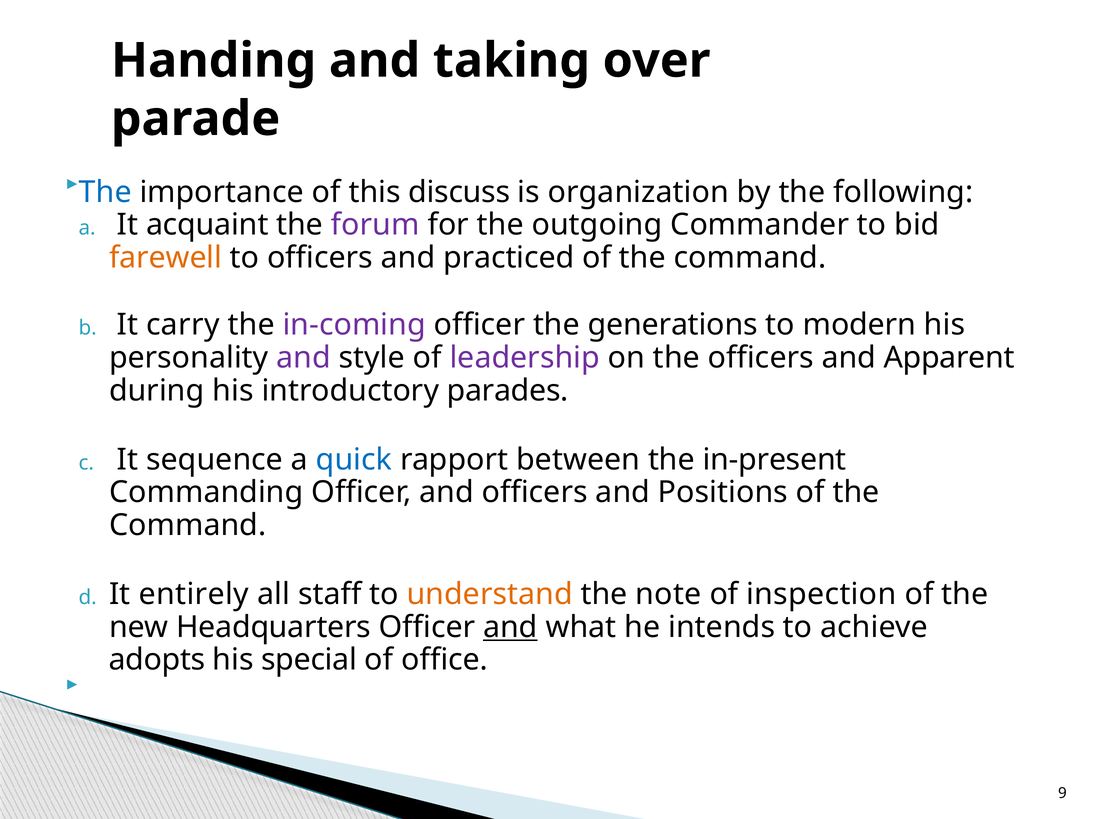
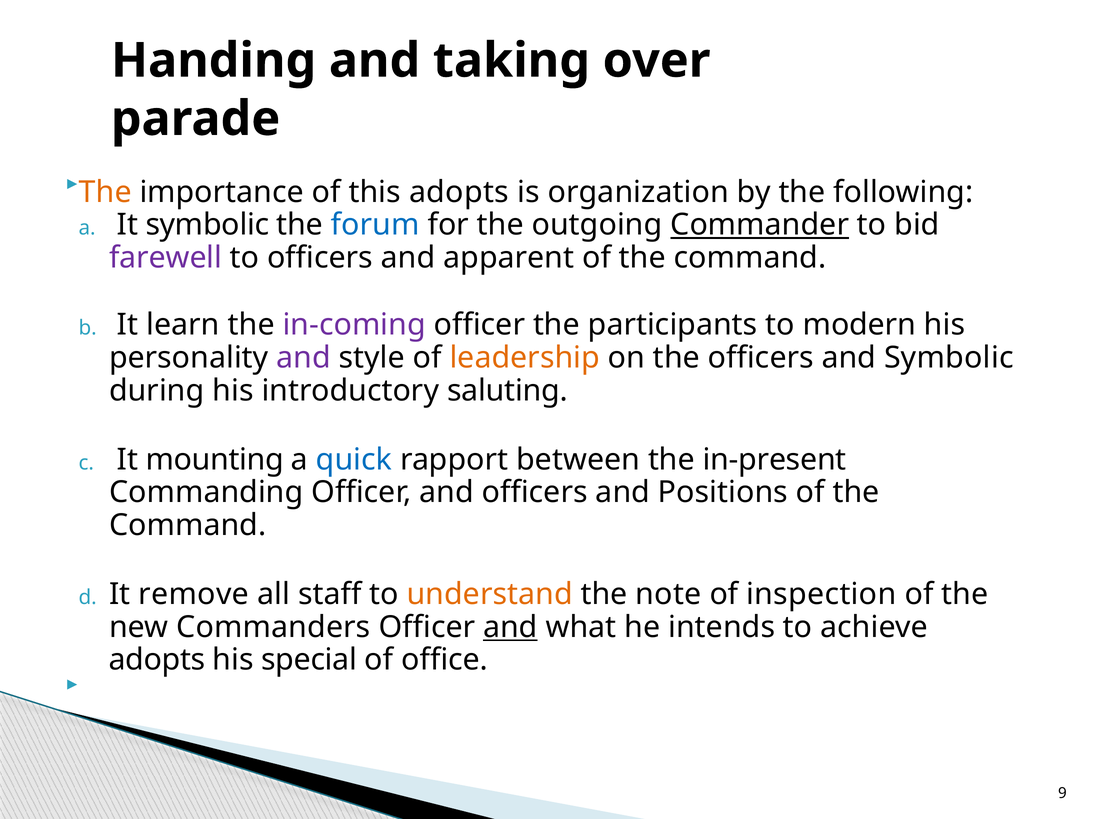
The at (105, 192) colour: blue -> orange
this discuss: discuss -> adopts
It acquaint: acquaint -> symbolic
forum colour: purple -> blue
Commander underline: none -> present
farewell colour: orange -> purple
practiced: practiced -> apparent
carry: carry -> learn
generations: generations -> participants
leadership colour: purple -> orange
and Apparent: Apparent -> Symbolic
parades: parades -> saluting
sequence: sequence -> mounting
entirely: entirely -> remove
Headquarters: Headquarters -> Commanders
